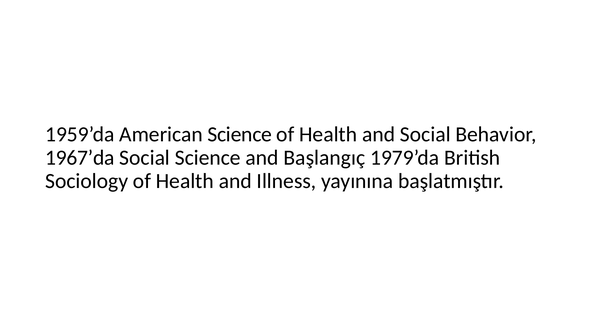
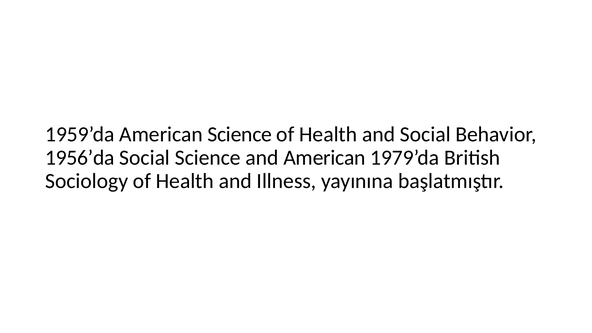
1967’da: 1967’da -> 1956’da
and Başlangıç: Başlangıç -> American
